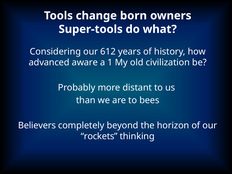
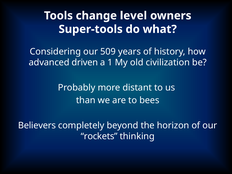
born: born -> level
612: 612 -> 509
aware: aware -> driven
